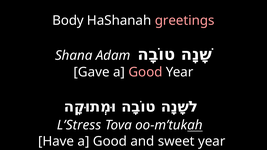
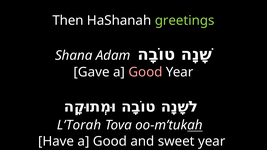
Body: Body -> Then
greetings colour: pink -> light green
L’Stress: L’Stress -> L’Torah
